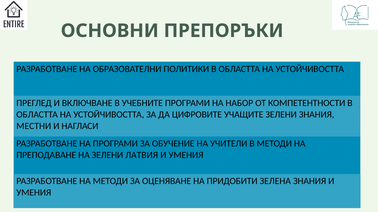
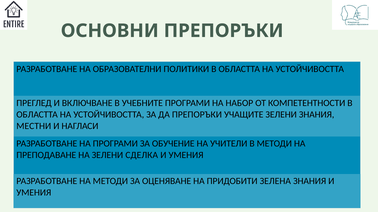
ДА ЦИФРОВИТЕ: ЦИФРОВИТЕ -> ПРЕПОРЪКИ
ЛАТВИЯ: ЛАТВИЯ -> СДЕЛКА
